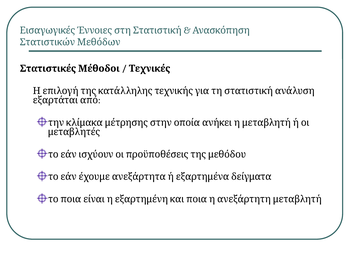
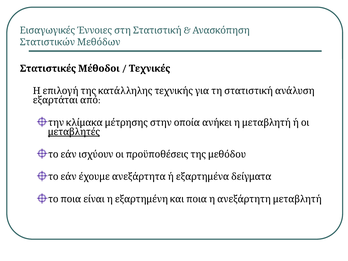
μεταβλητές underline: none -> present
